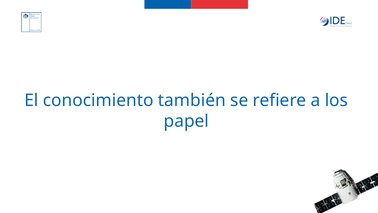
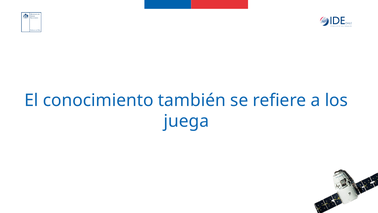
papel: papel -> juega
